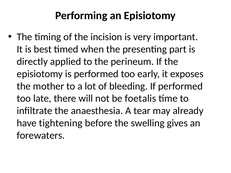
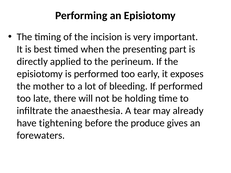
foetalis: foetalis -> holding
swelling: swelling -> produce
